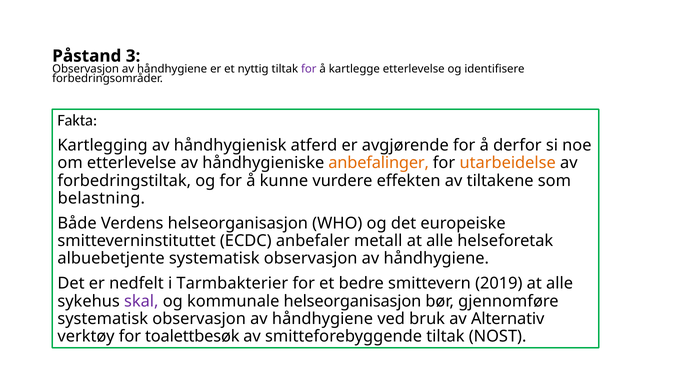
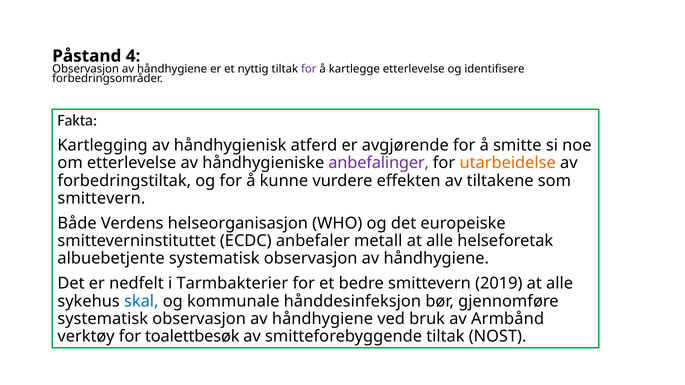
3: 3 -> 4
derfor: derfor -> smitte
anbefalinger colour: orange -> purple
belastning at (101, 198): belastning -> smittevern
skal colour: purple -> blue
kommunale helseorganisasjon: helseorganisasjon -> hånddesinfeksjon
Alternativ: Alternativ -> Armbånd
